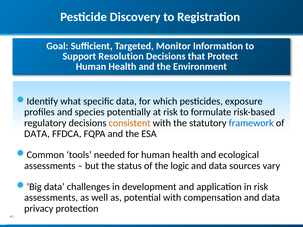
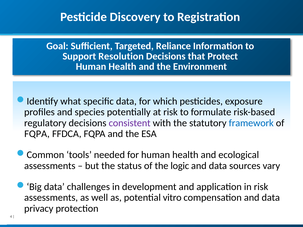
Monitor: Monitor -> Reliance
consistent colour: orange -> purple
DATA at (37, 134): DATA -> FQPA
potential with: with -> vitro
